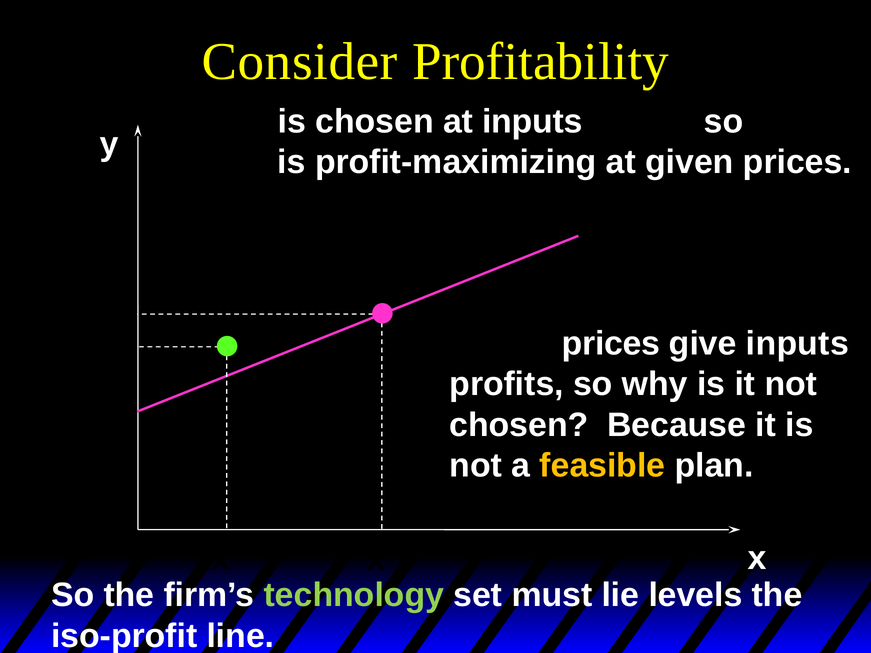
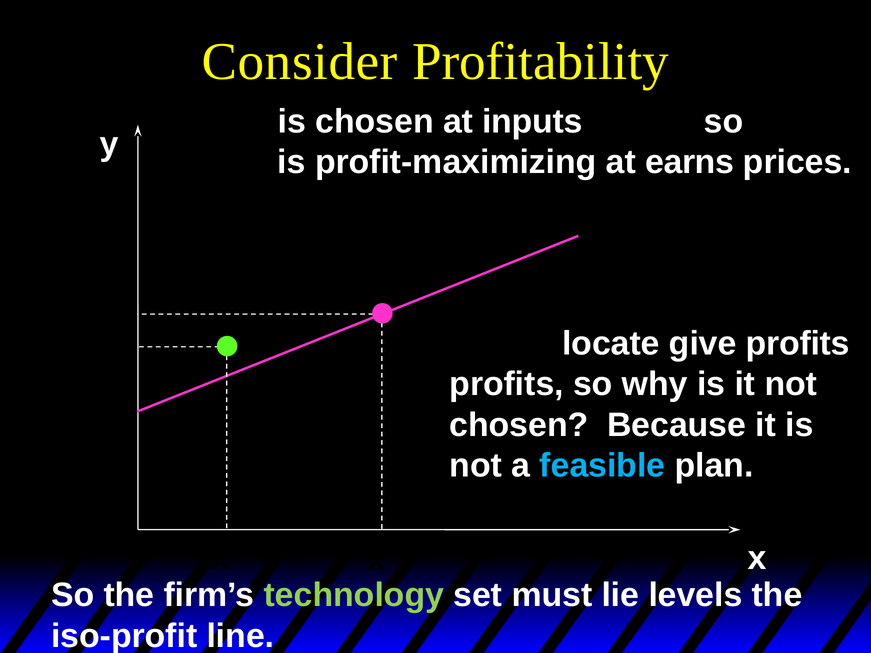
given: given -> earns
y prices: prices -> locate
give inputs: inputs -> profits
feasible colour: yellow -> light blue
